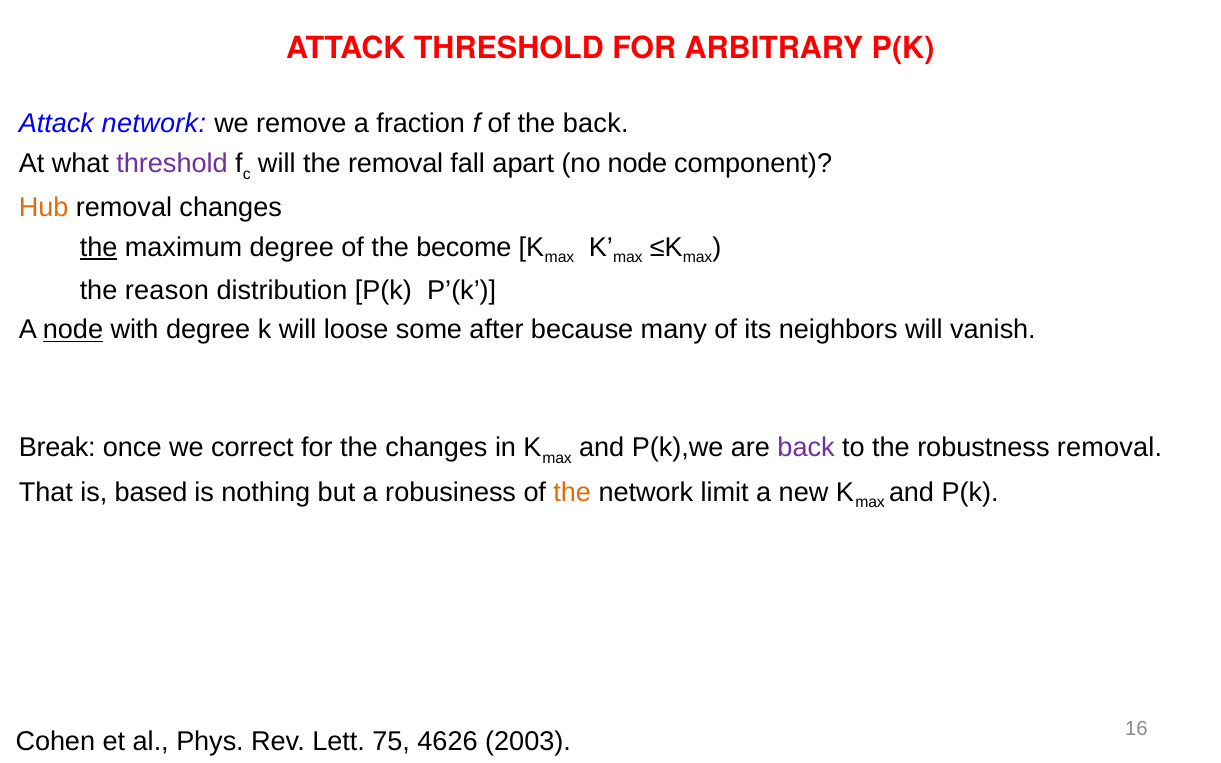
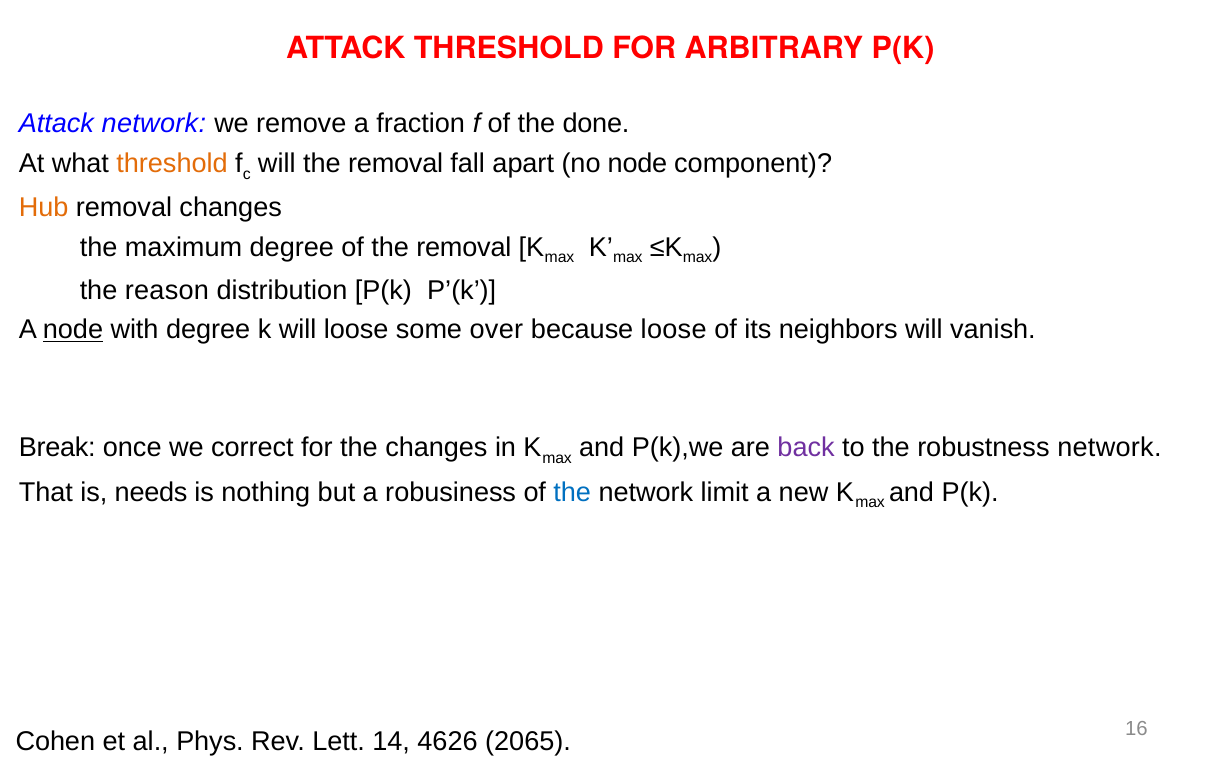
the back: back -> done
threshold at (172, 164) colour: purple -> orange
the at (99, 247) underline: present -> none
of the become: become -> removal
after: after -> over
because many: many -> loose
robustness removal: removal -> network
based: based -> needs
the at (572, 492) colour: orange -> blue
75: 75 -> 14
2003: 2003 -> 2065
